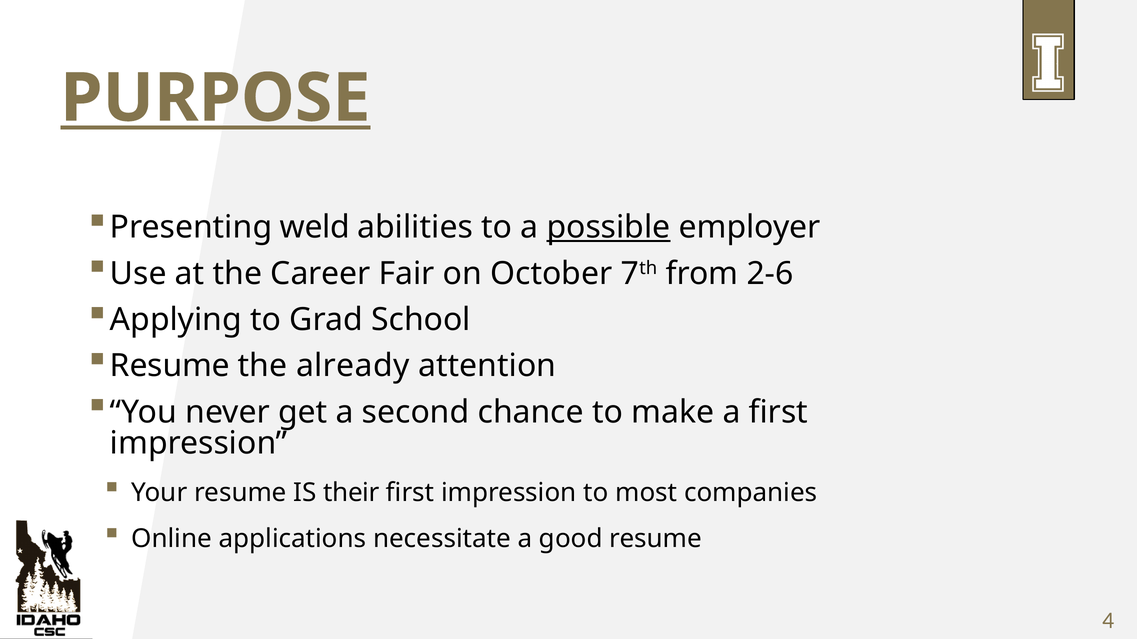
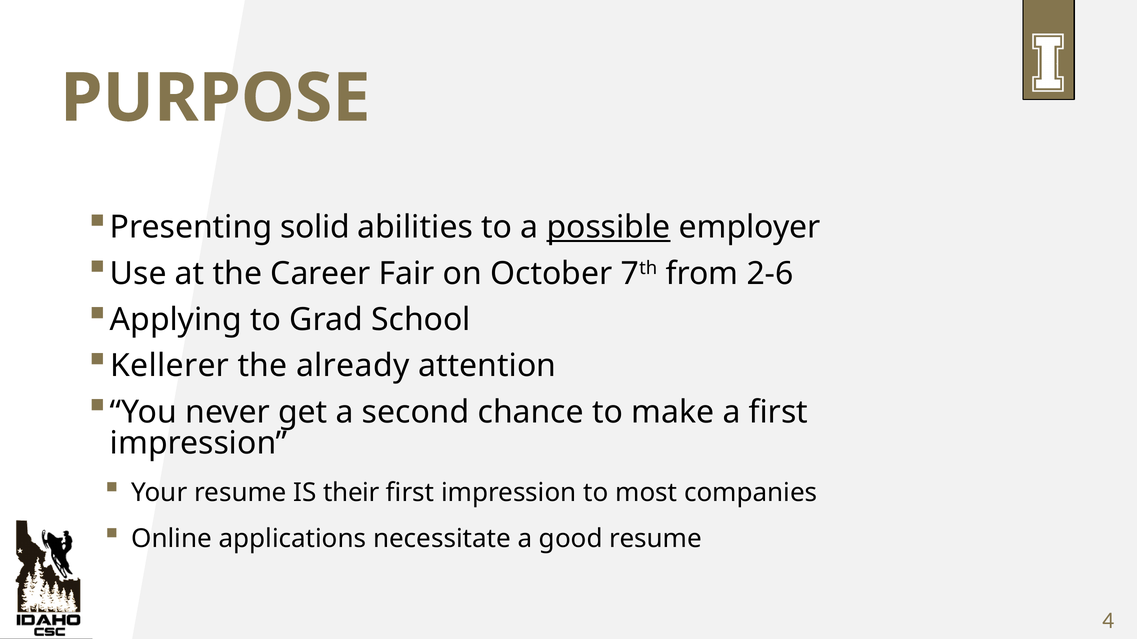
PURPOSE underline: present -> none
weld: weld -> solid
Resume at (170, 366): Resume -> Kellerer
